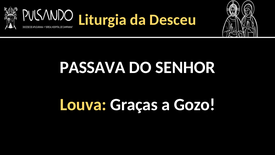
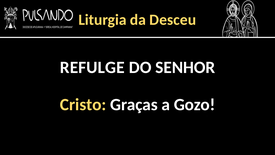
PASSAVA: PASSAVA -> REFULGE
Louva: Louva -> Cristo
